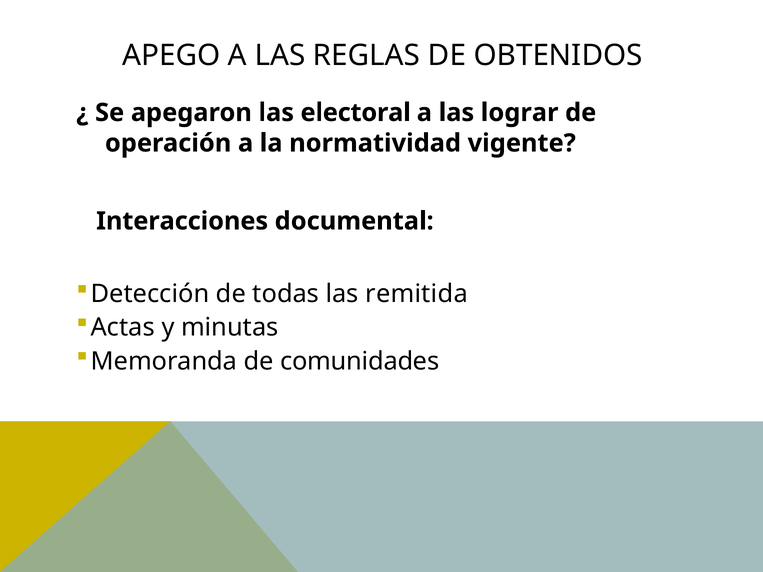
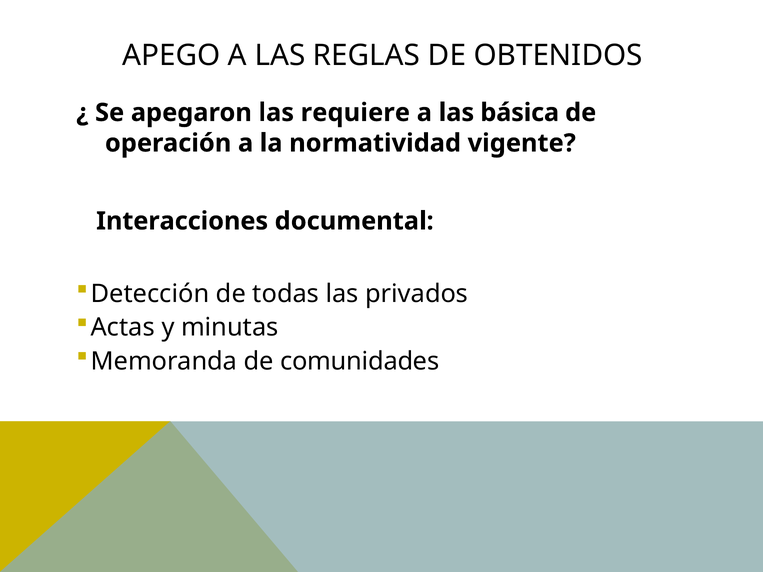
electoral: electoral -> requiere
lograr: lograr -> básica
remitida: remitida -> privados
